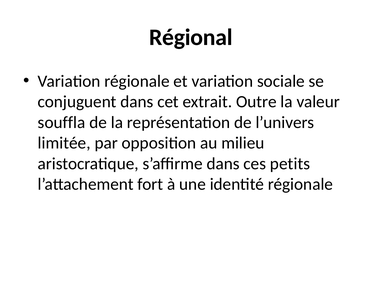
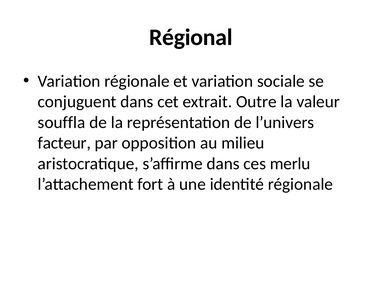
limitée: limitée -> facteur
petits: petits -> merlu
